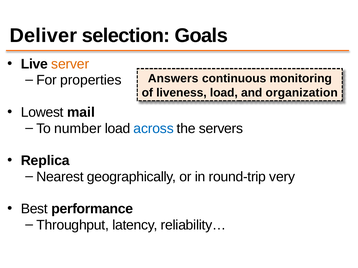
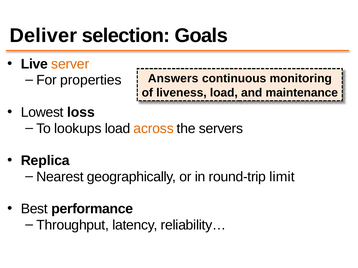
organization: organization -> maintenance
mail: mail -> loss
number: number -> lookups
across colour: blue -> orange
very: very -> limit
